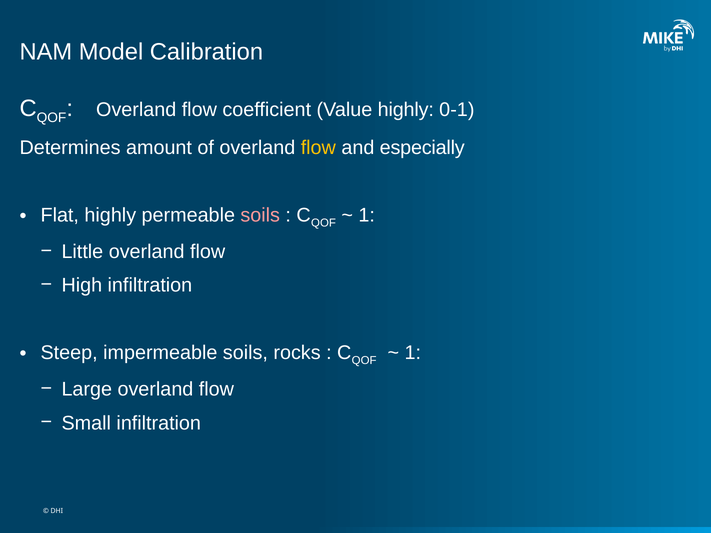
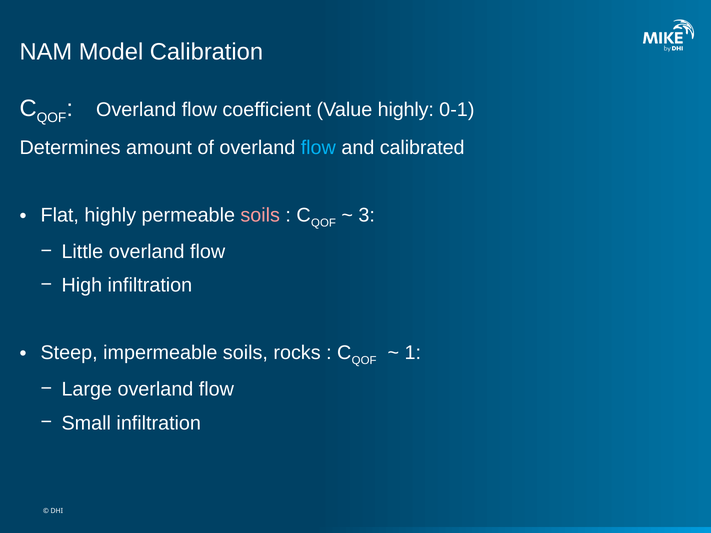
flow at (318, 148) colour: yellow -> light blue
especially: especially -> calibrated
1 at (367, 215): 1 -> 3
